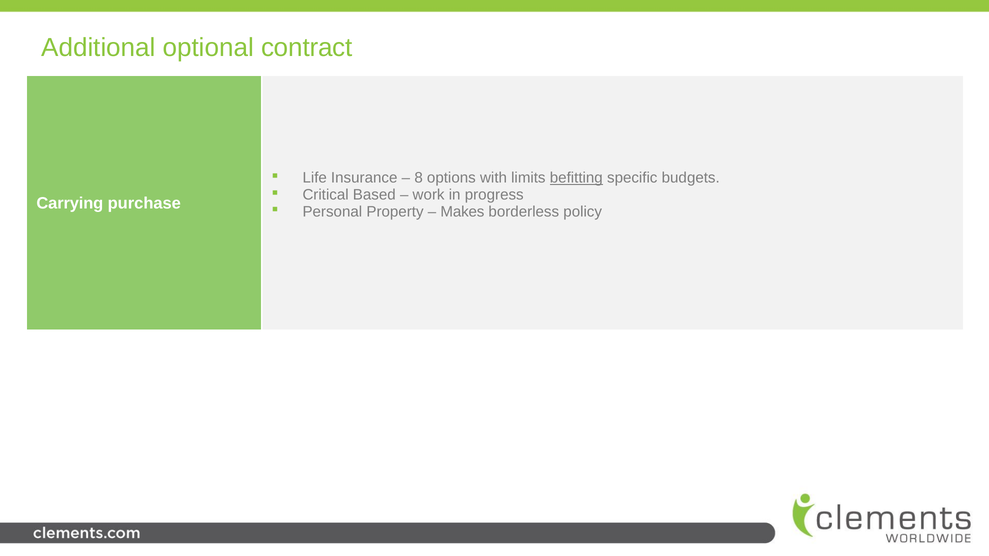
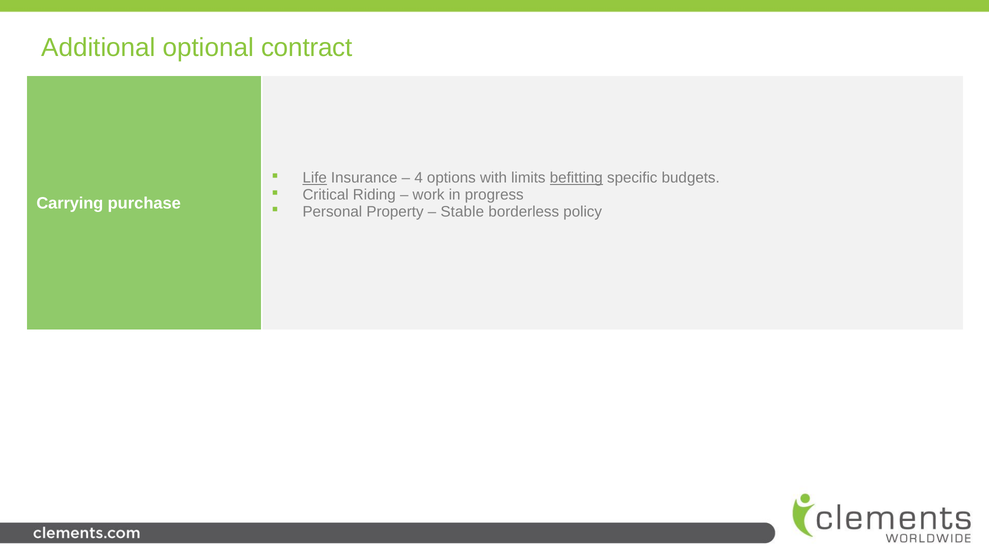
Life underline: none -> present
8: 8 -> 4
Based: Based -> Riding
Makes: Makes -> Stable
